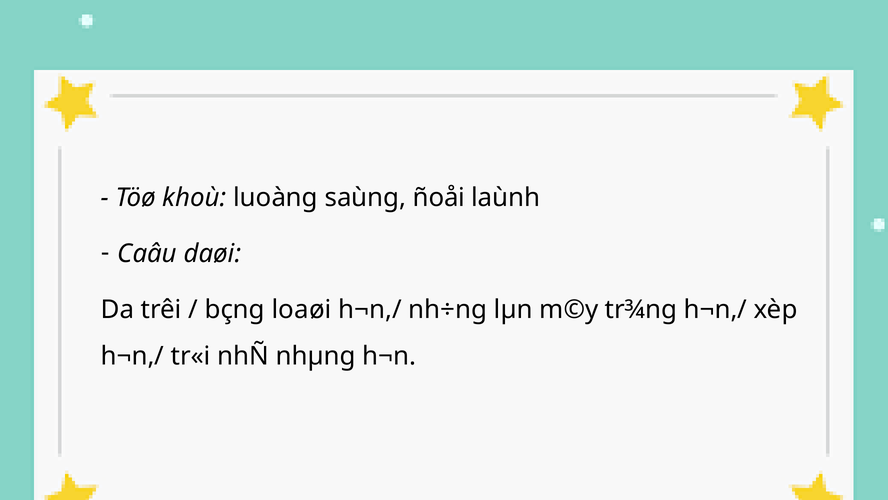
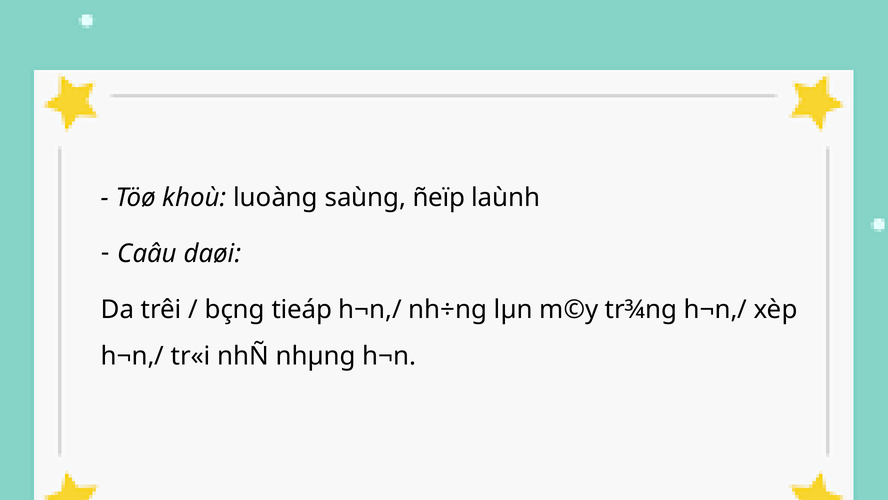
ñoåi: ñoåi -> ñeïp
loaøi: loaøi -> tieáp
